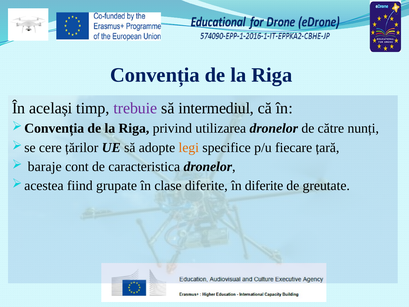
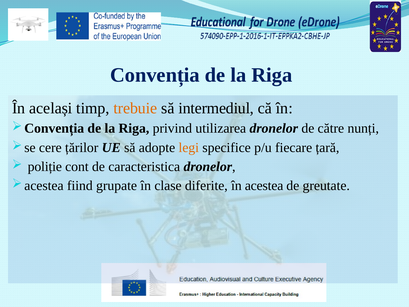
trebuie colour: purple -> orange
baraje: baraje -> poliție
în diferite: diferite -> acestea
